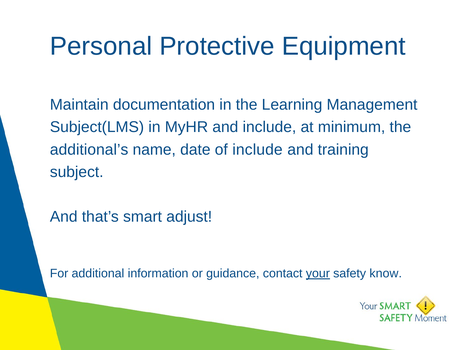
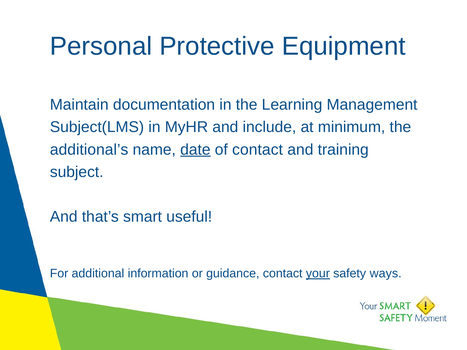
date underline: none -> present
of include: include -> contact
adjust: adjust -> useful
know: know -> ways
